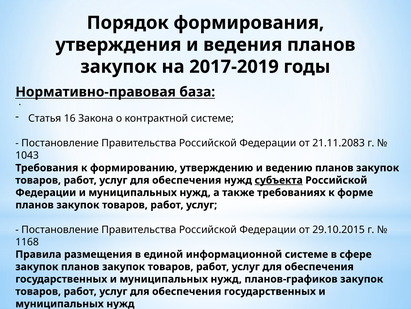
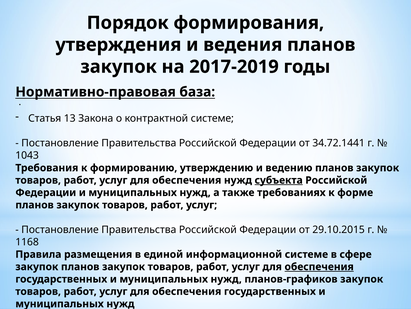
16: 16 -> 13
21.11.2083: 21.11.2083 -> 34.72.1441
обеспечения at (319, 266) underline: none -> present
